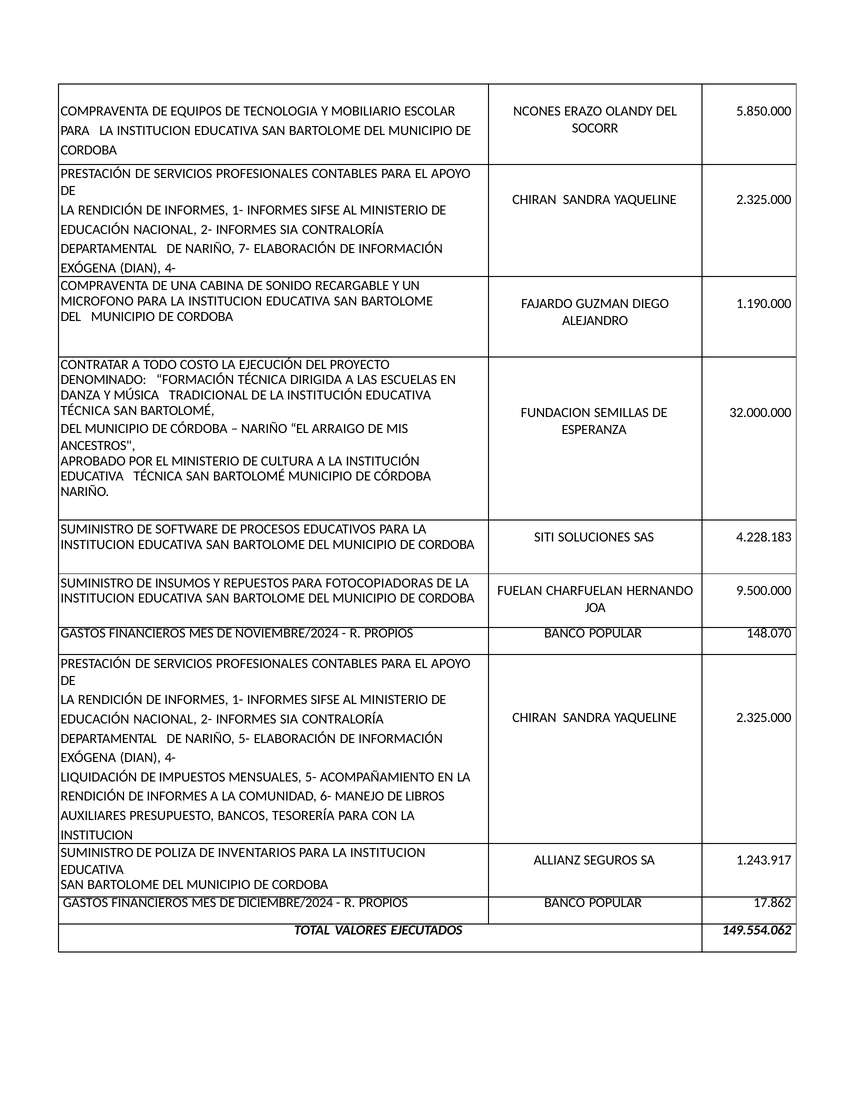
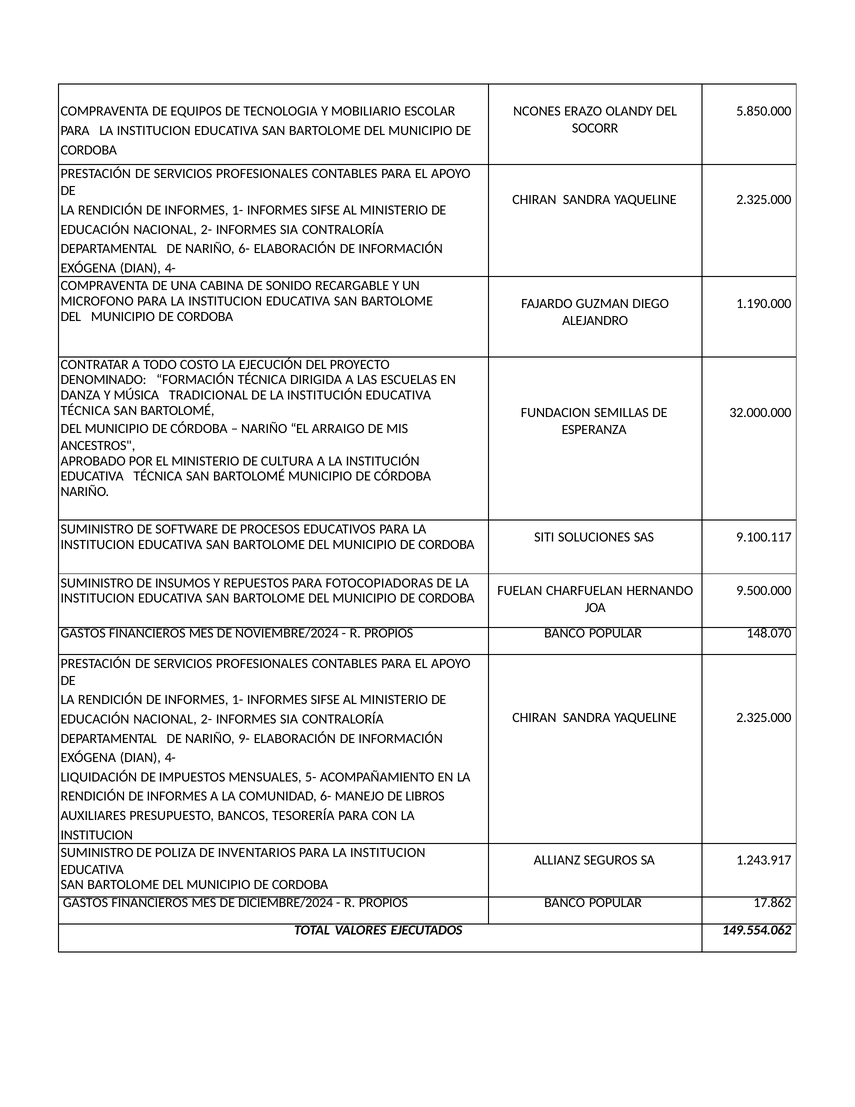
NARIÑO 7-: 7- -> 6-
4.228.183: 4.228.183 -> 9.100.117
NARIÑO 5-: 5- -> 9-
